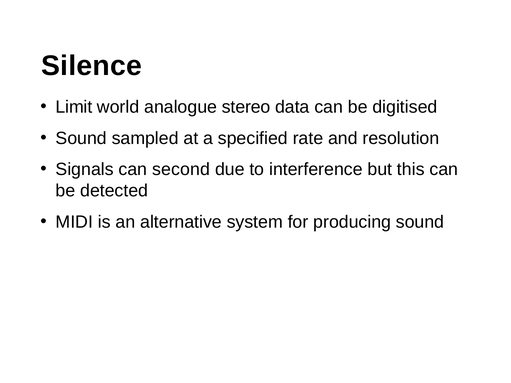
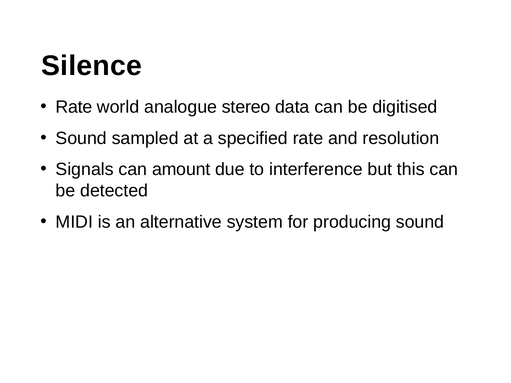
Limit at (74, 107): Limit -> Rate
second: second -> amount
